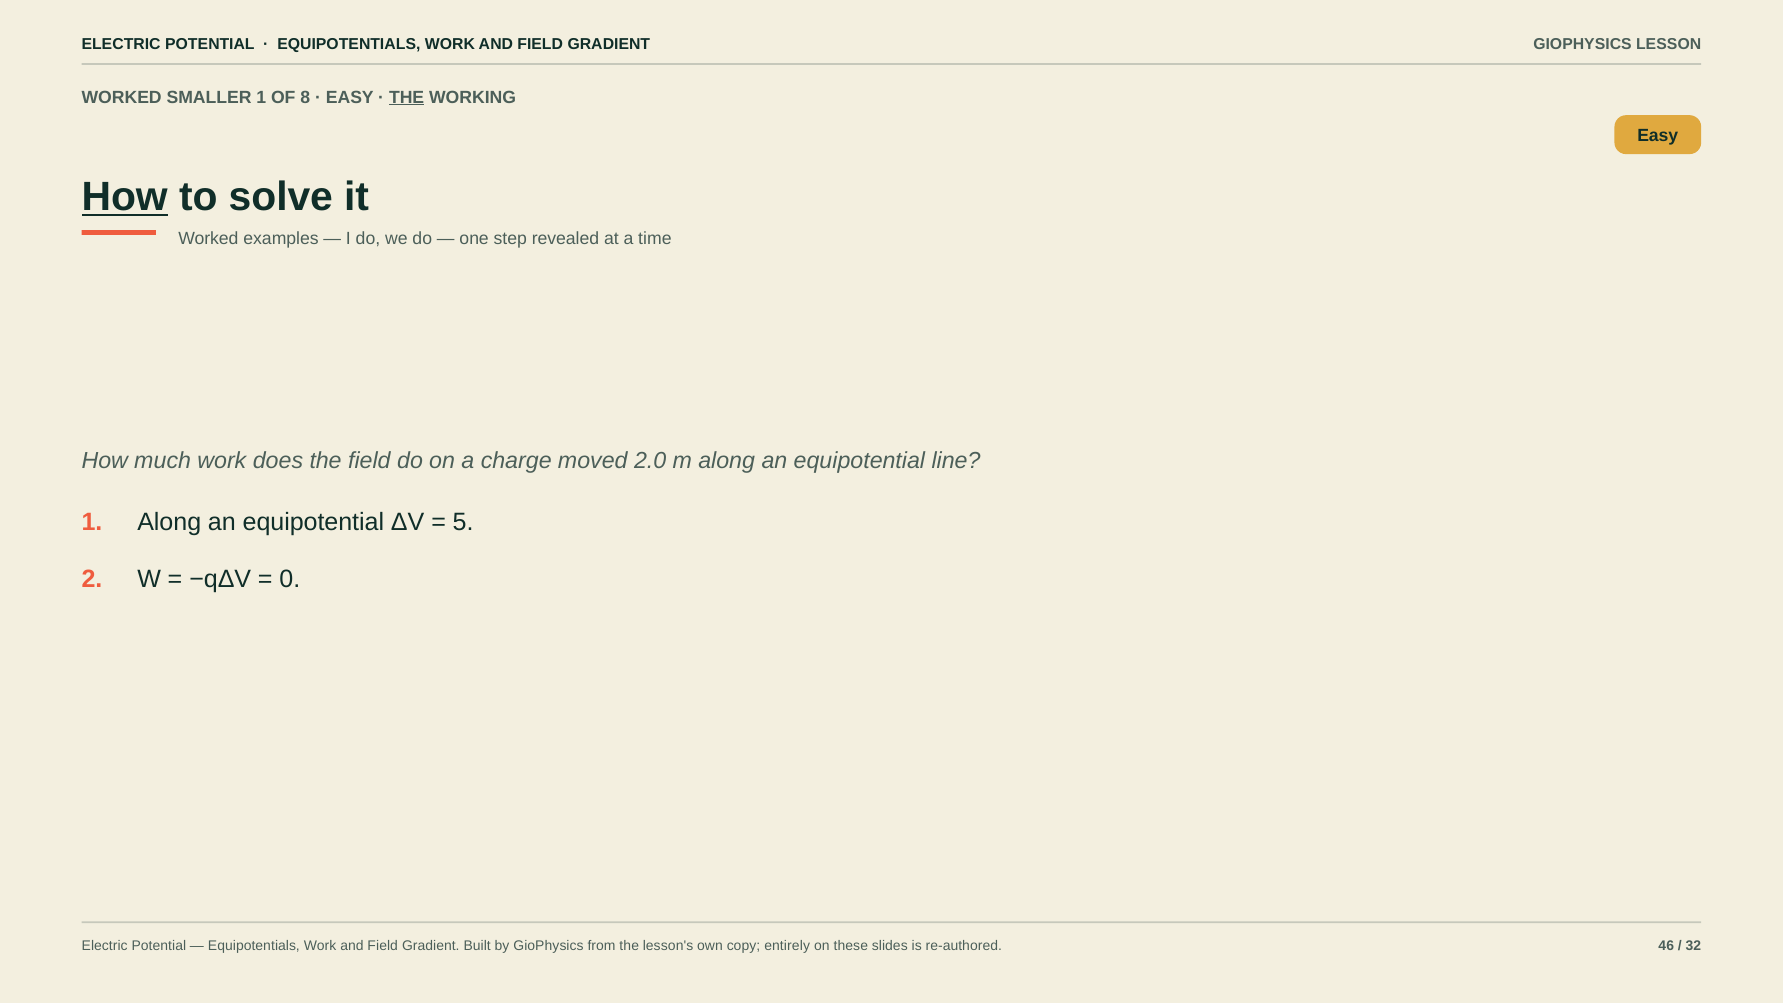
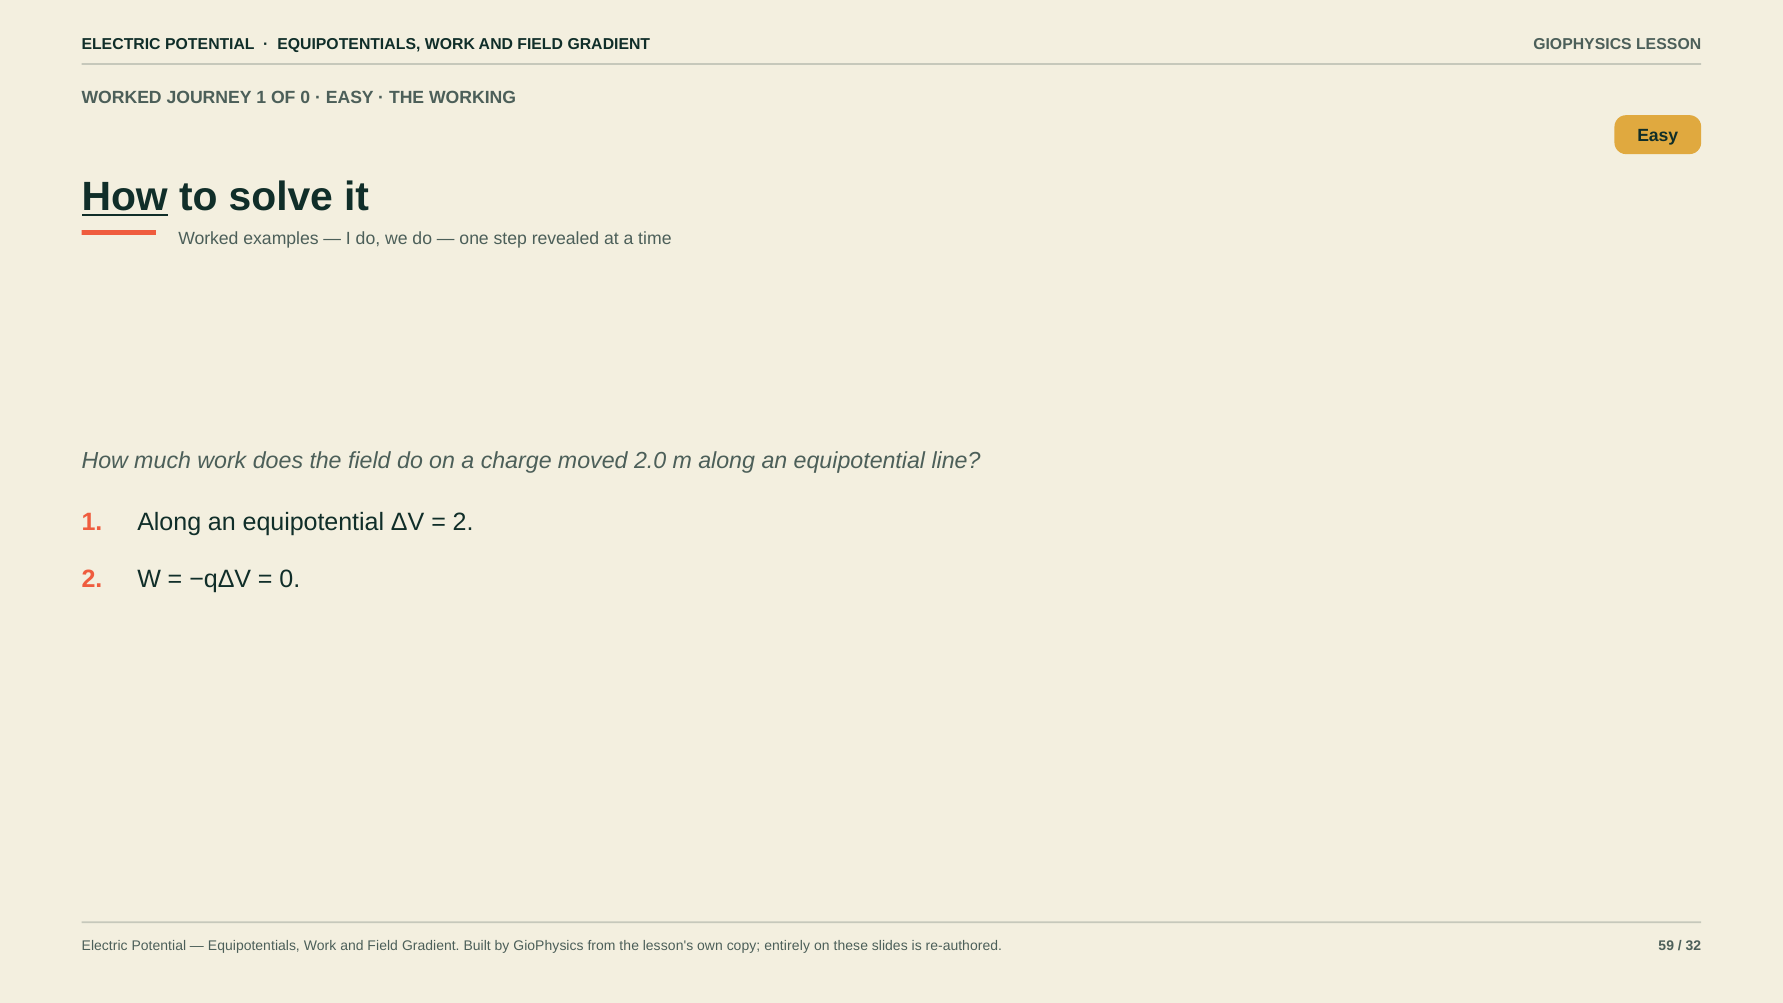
SMALLER: SMALLER -> JOURNEY
OF 8: 8 -> 0
THE at (407, 97) underline: present -> none
5 at (463, 522): 5 -> 2
46: 46 -> 59
